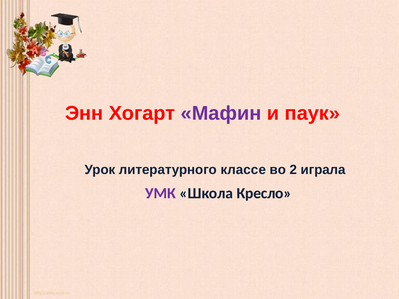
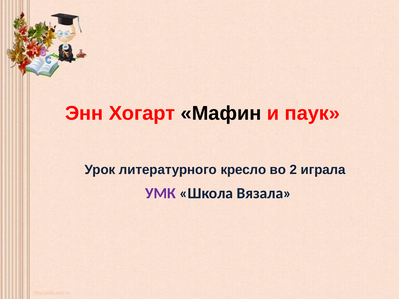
Мафин colour: purple -> black
классе: классе -> кресло
Кресло: Кресло -> Вязала
